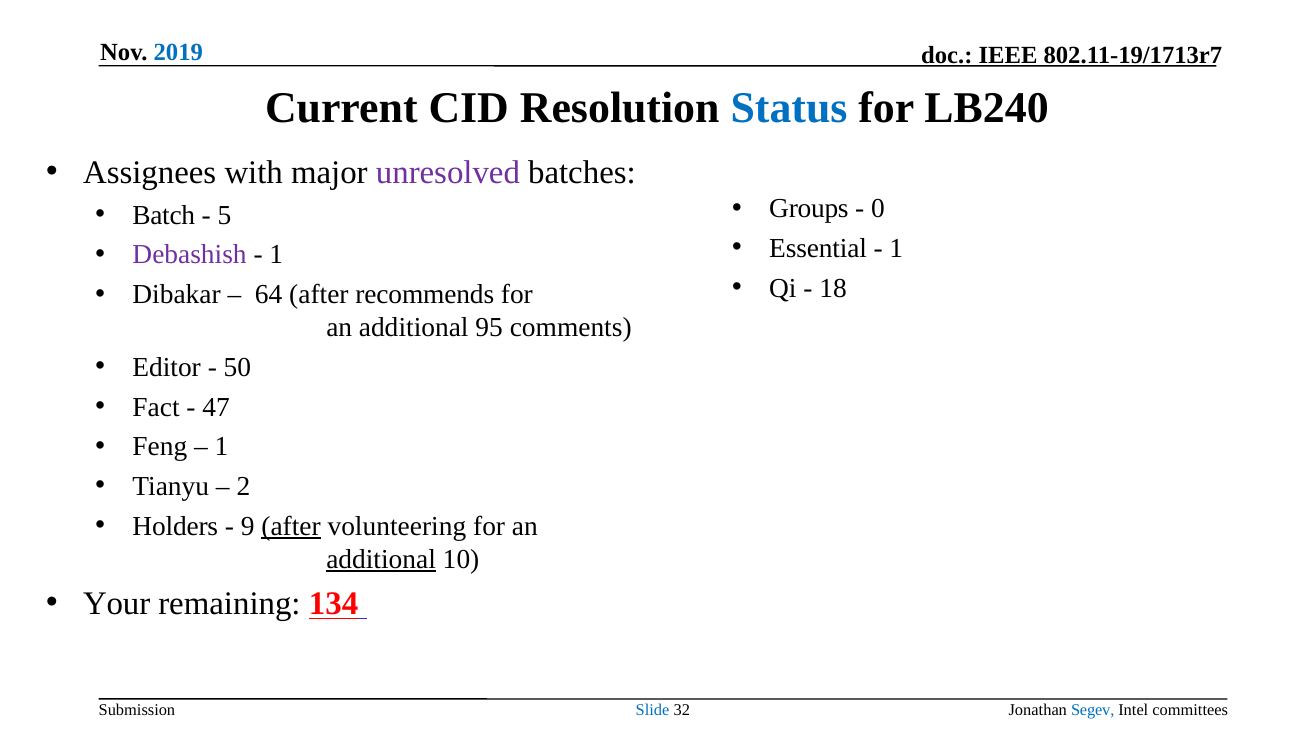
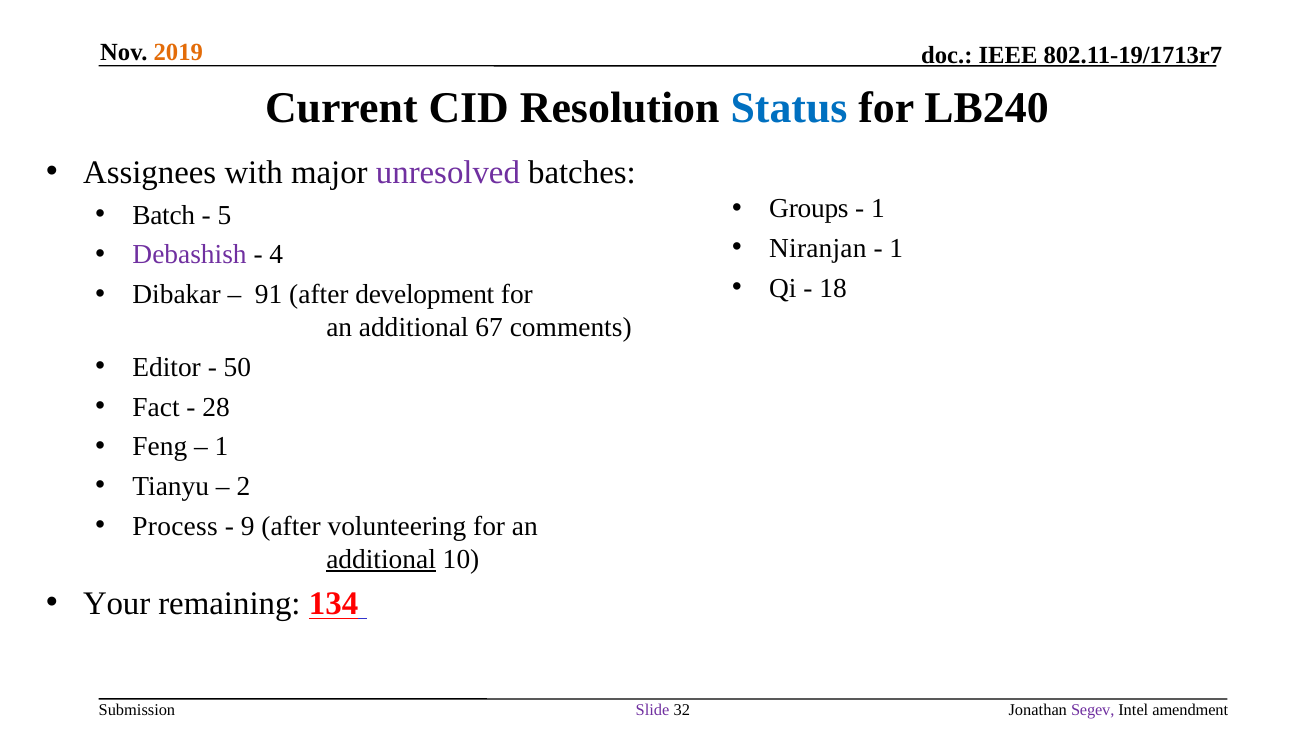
2019 colour: blue -> orange
0 at (878, 208): 0 -> 1
Essential: Essential -> Niranjan
1 at (276, 255): 1 -> 4
64: 64 -> 91
recommends: recommends -> development
95: 95 -> 67
47: 47 -> 28
Holders: Holders -> Process
after at (291, 526) underline: present -> none
Slide colour: blue -> purple
Segev colour: blue -> purple
committees: committees -> amendment
